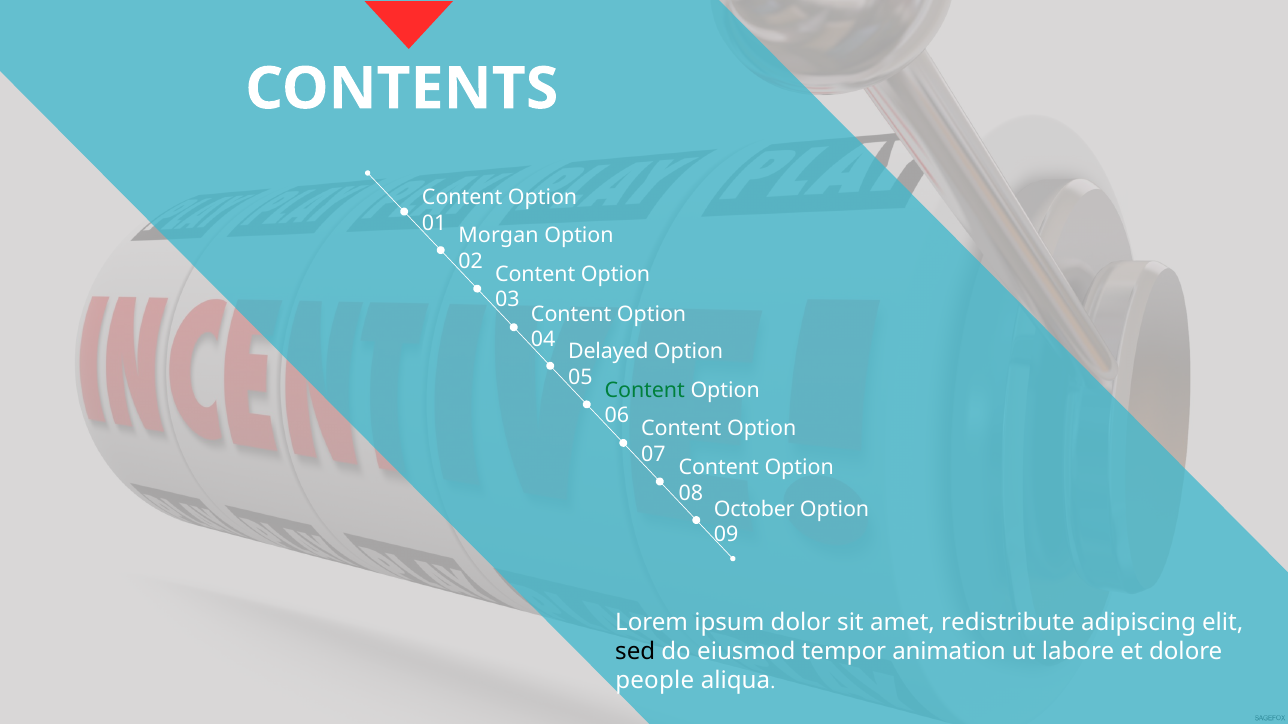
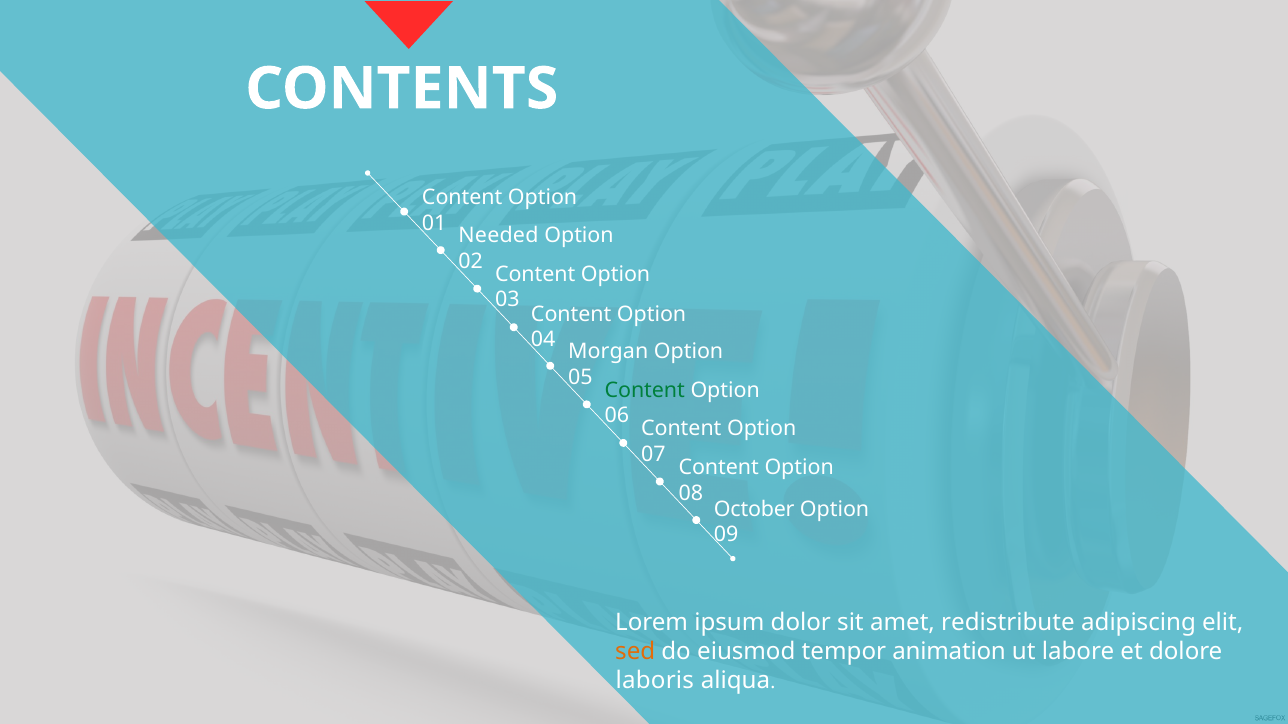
Morgan: Morgan -> Needed
Delayed: Delayed -> Morgan
sed colour: black -> orange
people: people -> laboris
